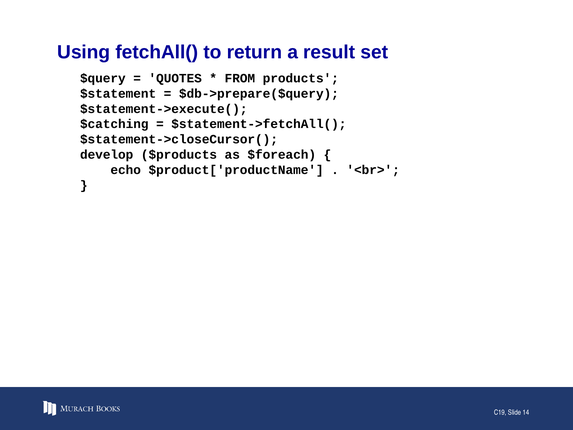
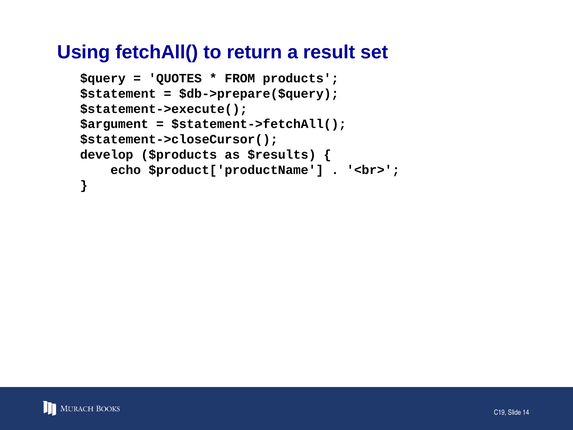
$catching: $catching -> $argument
$foreach: $foreach -> $results
